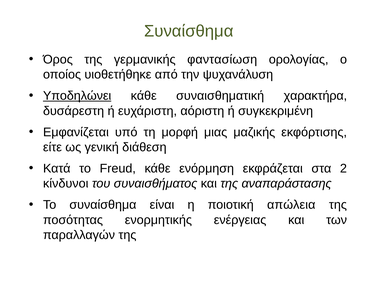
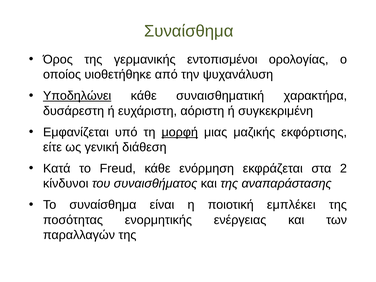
φαντασίωση: φαντασίωση -> εντοπισμένοι
μορφή underline: none -> present
απώλεια: απώλεια -> εμπλέκει
